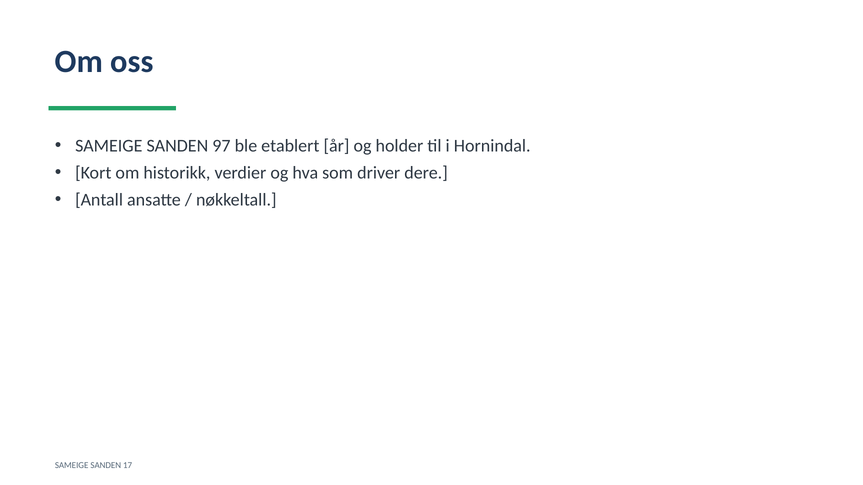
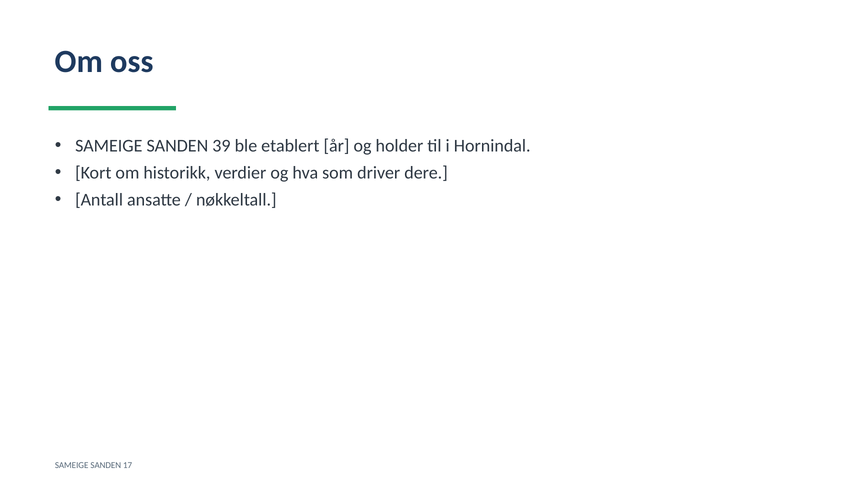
97: 97 -> 39
